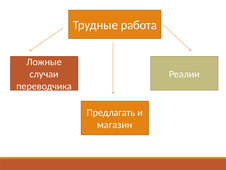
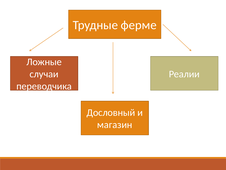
работа: работа -> ферме
Предлагать: Предлагать -> Дословный
